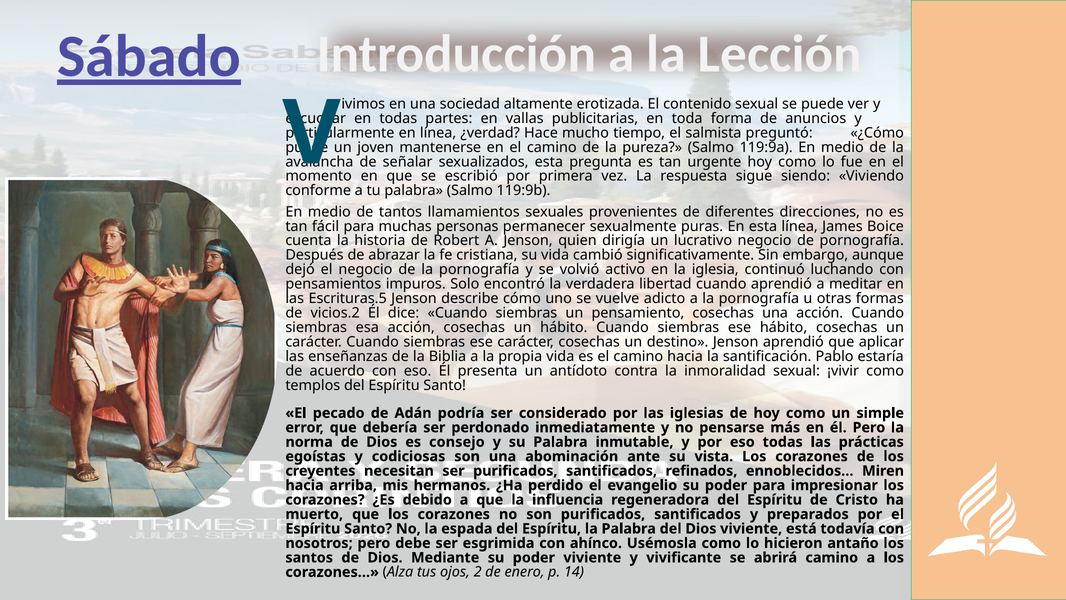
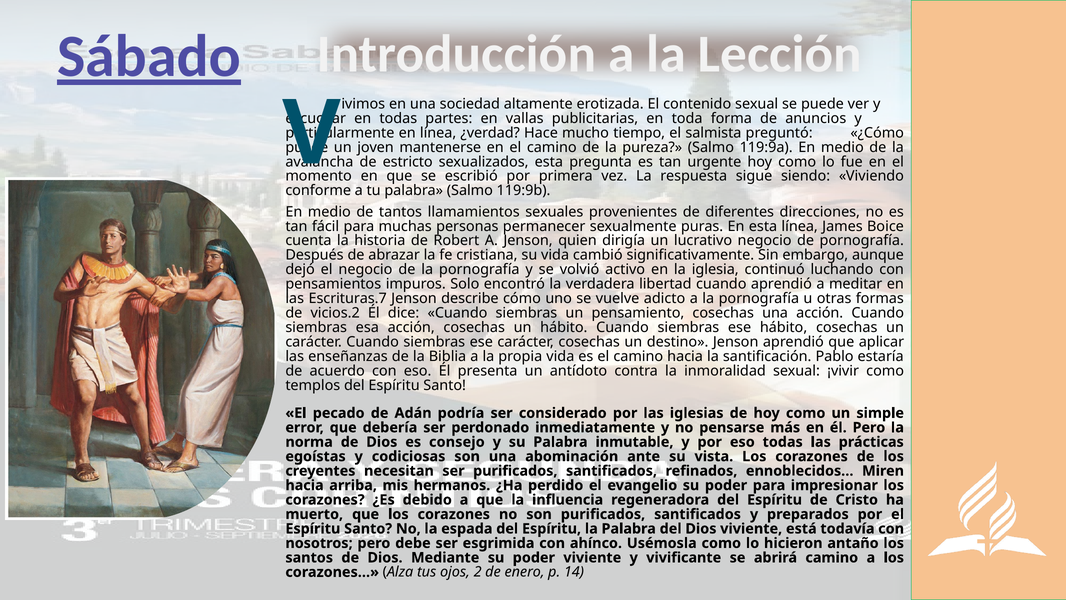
señalar: señalar -> estricto
Escrituras.5: Escrituras.5 -> Escrituras.7
